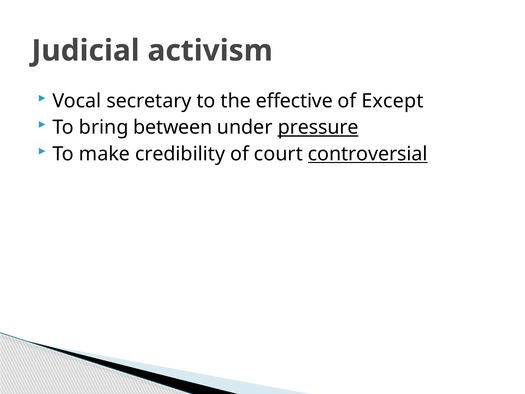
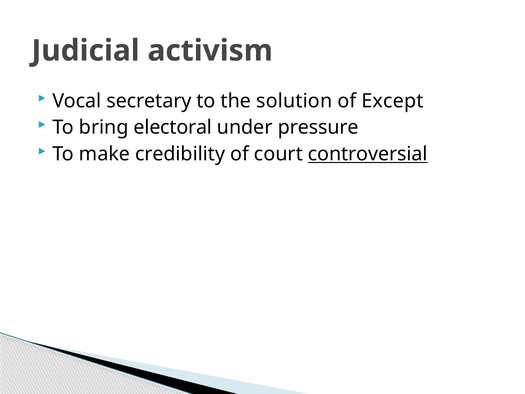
effective: effective -> solution
between: between -> electoral
pressure underline: present -> none
